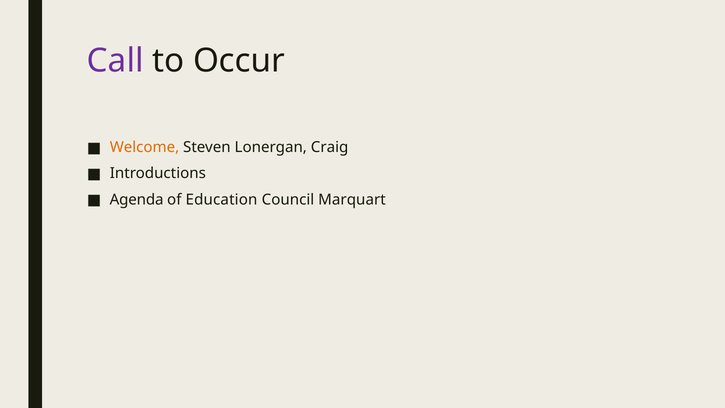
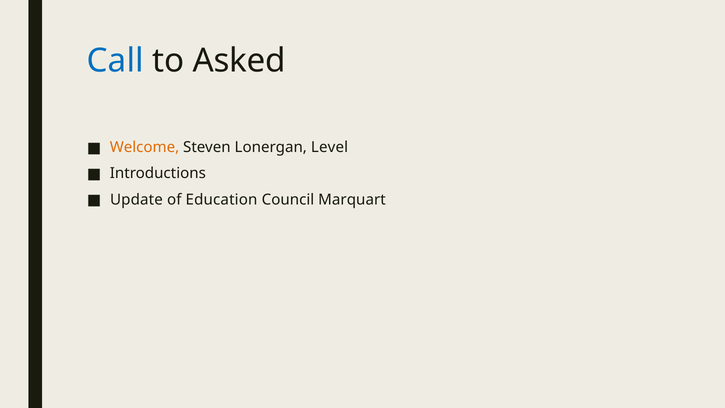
Call colour: purple -> blue
Occur: Occur -> Asked
Craig: Craig -> Level
Agenda: Agenda -> Update
